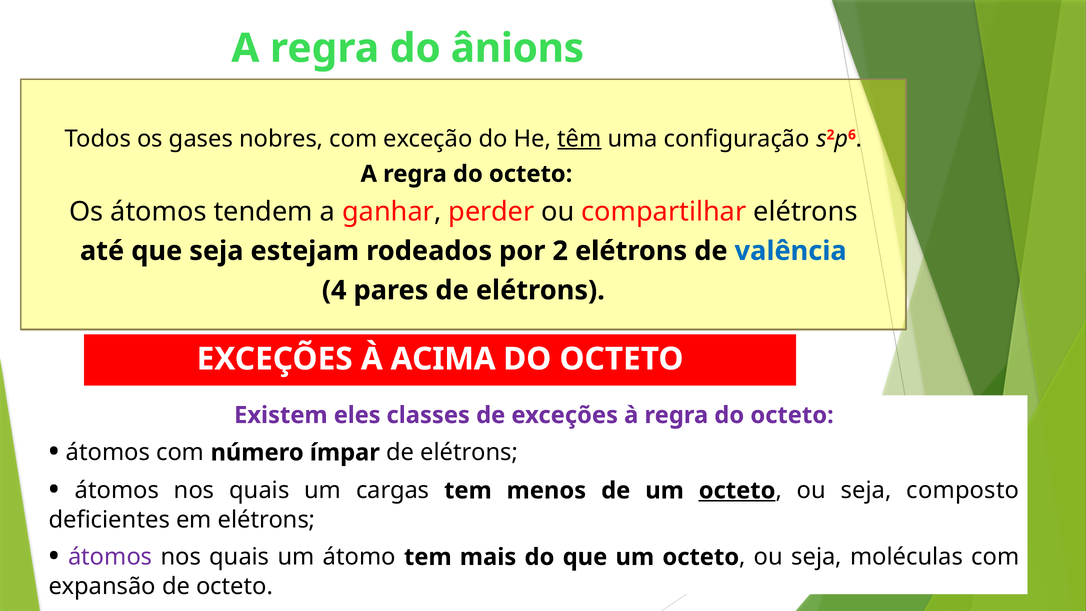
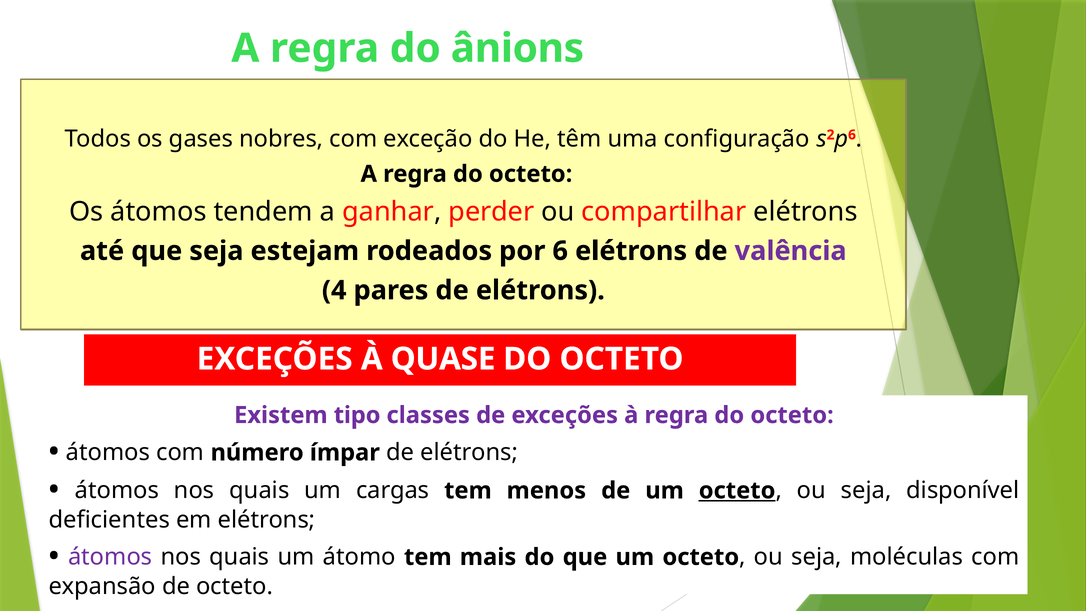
têm underline: present -> none
2: 2 -> 6
valência colour: blue -> purple
ACIMA: ACIMA -> QUASE
eles: eles -> tipo
composto: composto -> disponível
